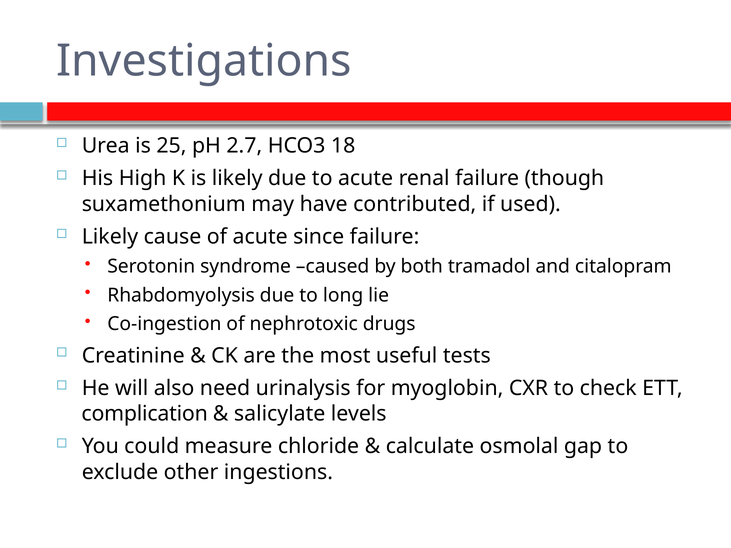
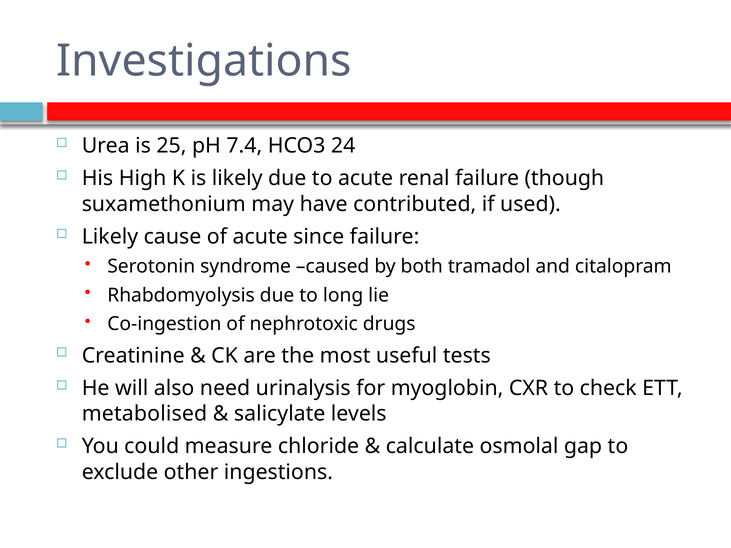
2.7: 2.7 -> 7.4
18: 18 -> 24
complication: complication -> metabolised
